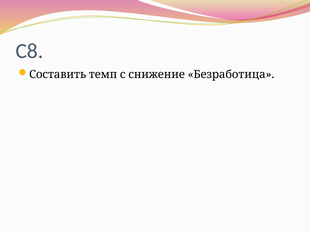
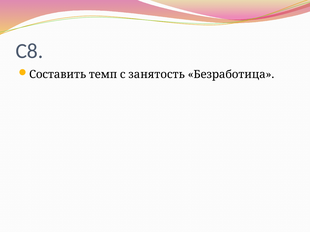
снижение: снижение -> занятость
